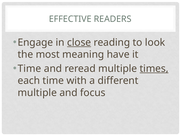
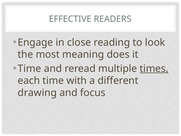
close underline: present -> none
have: have -> does
multiple at (37, 93): multiple -> drawing
